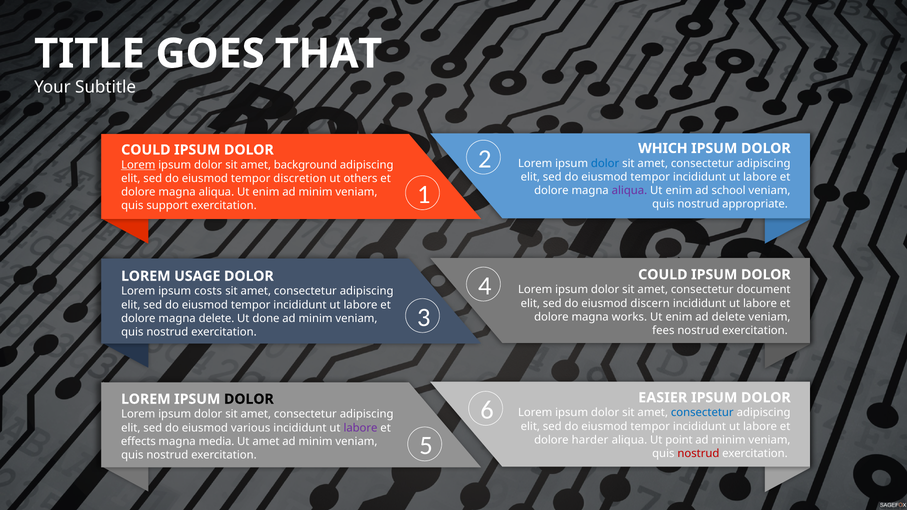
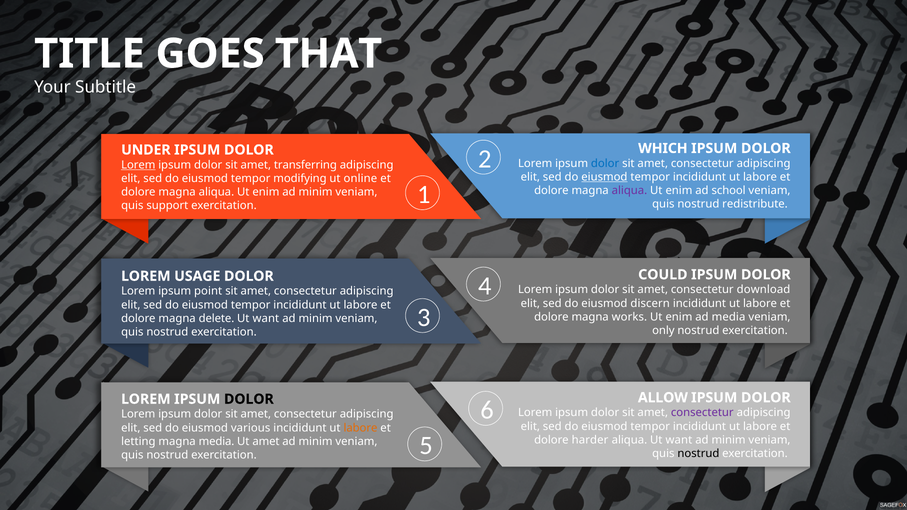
COULD at (146, 150): COULD -> UNDER
background: background -> transferring
eiusmod at (604, 177) underline: none -> present
discretion: discretion -> modifying
others: others -> online
appropriate: appropriate -> redistribute
document: document -> download
costs: costs -> point
ad delete: delete -> media
done at (266, 319): done -> want
fees: fees -> only
EASIER: EASIER -> ALLOW
consectetur at (702, 413) colour: blue -> purple
labore at (360, 428) colour: purple -> orange
aliqua Ut point: point -> want
effects: effects -> letting
nostrud at (698, 454) colour: red -> black
